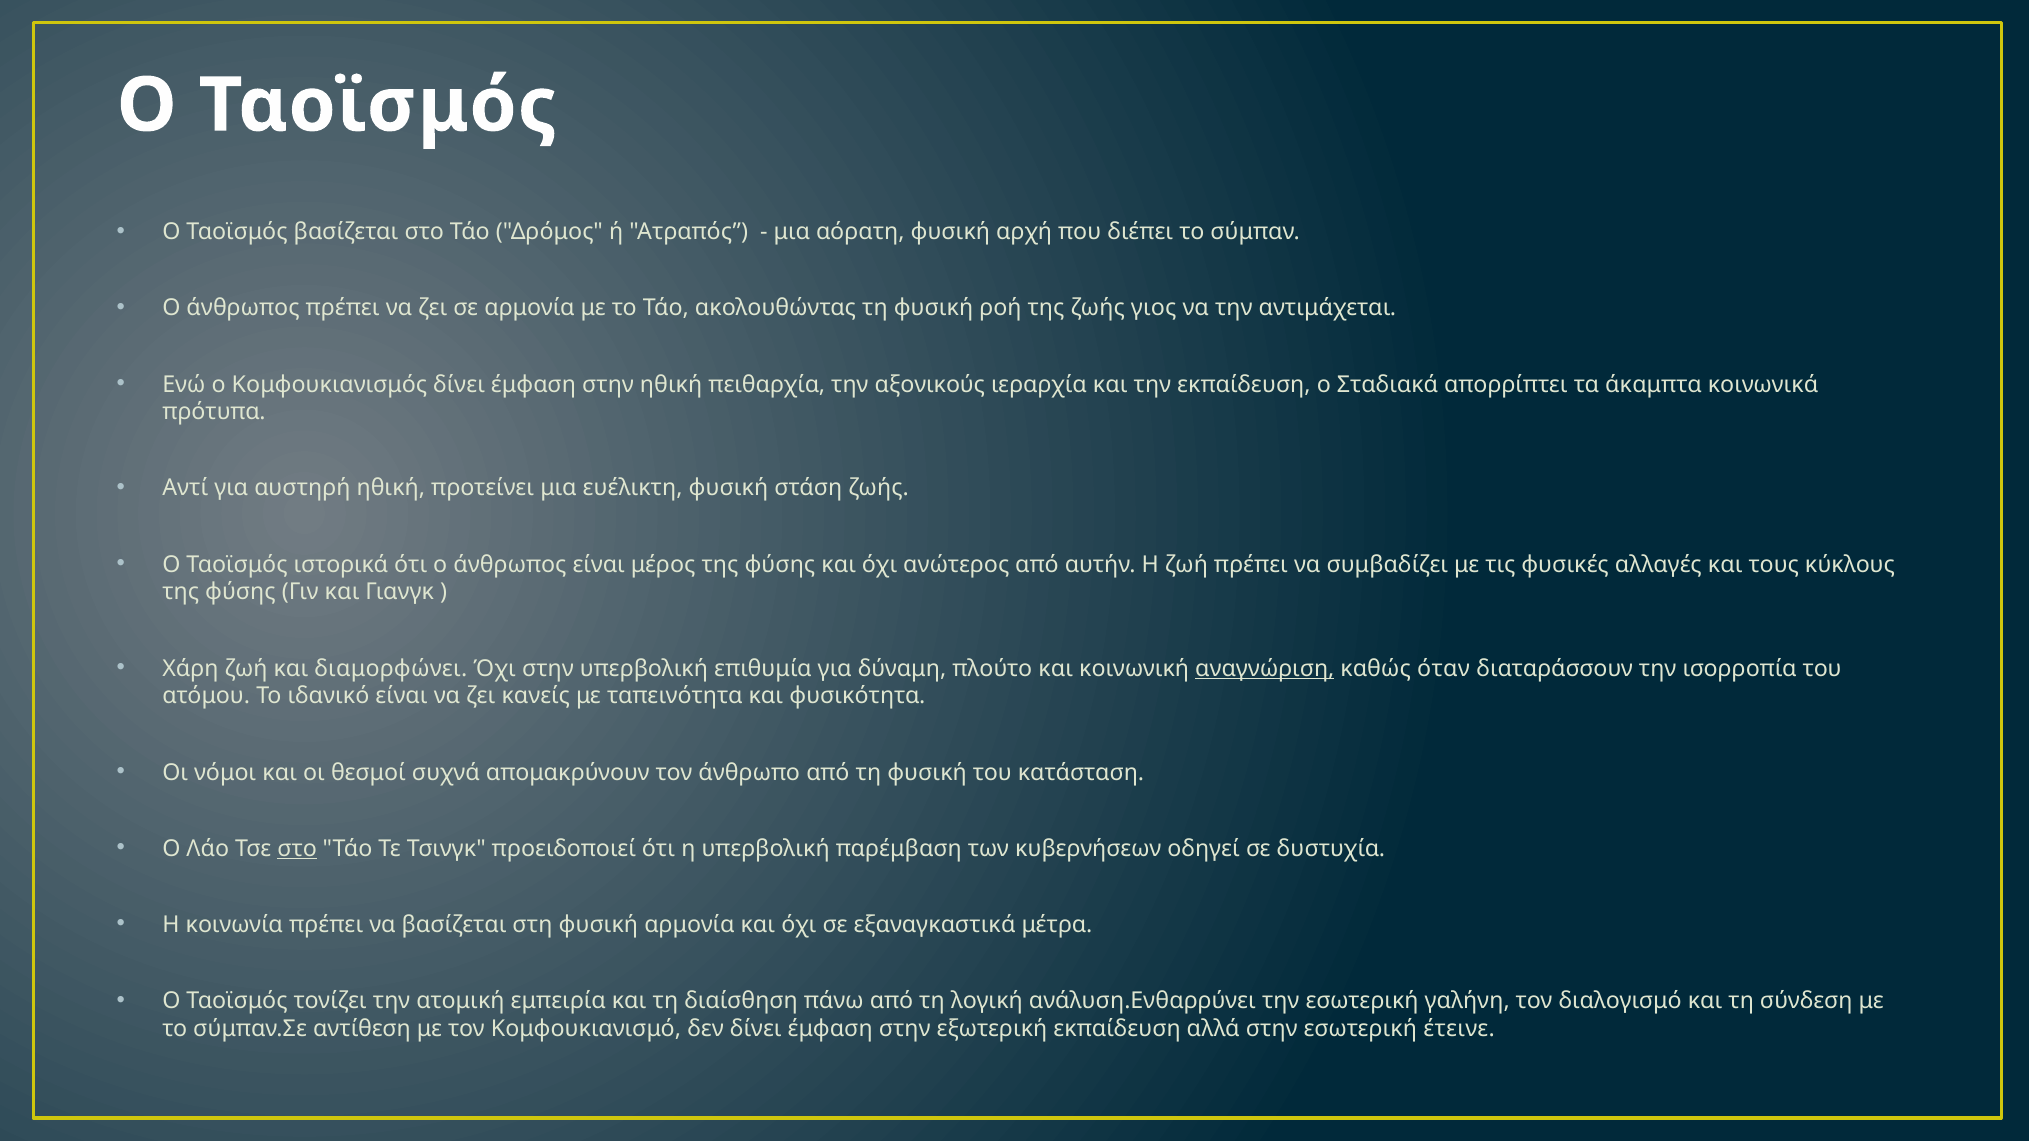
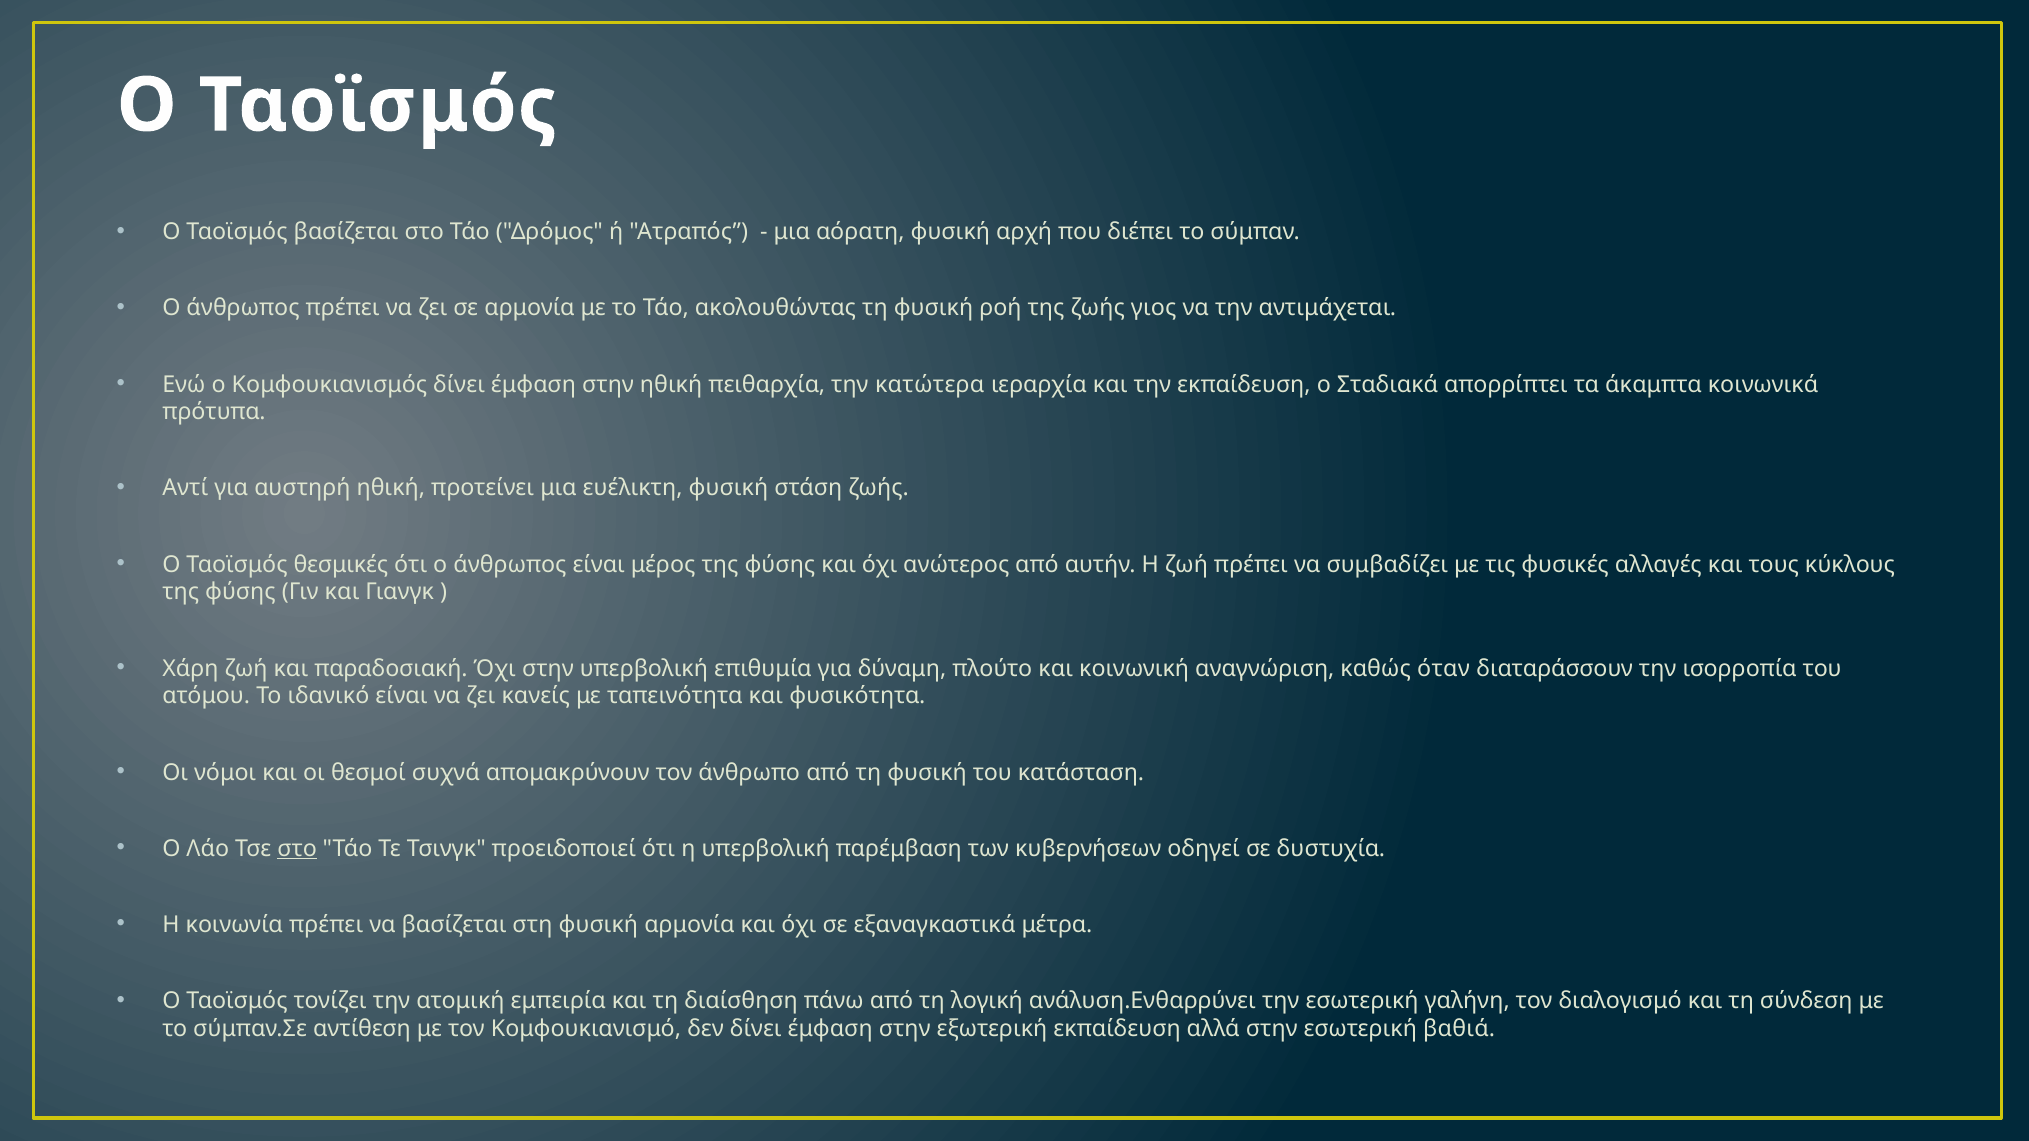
αξονικούς: αξονικούς -> κατώτερα
ιστορικά: ιστορικά -> θεσμικές
διαμορφώνει: διαμορφώνει -> παραδοσιακή
αναγνώριση underline: present -> none
έτεινε: έτεινε -> βαθιά
